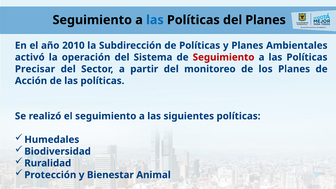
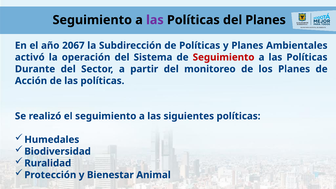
las at (155, 20) colour: blue -> purple
2010: 2010 -> 2067
Precisar: Precisar -> Durante
